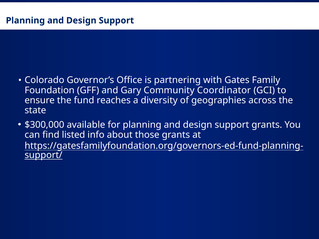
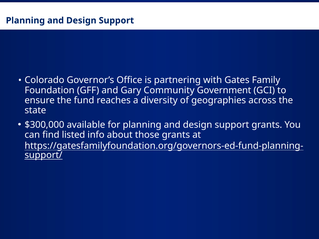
Coordinator: Coordinator -> Government
